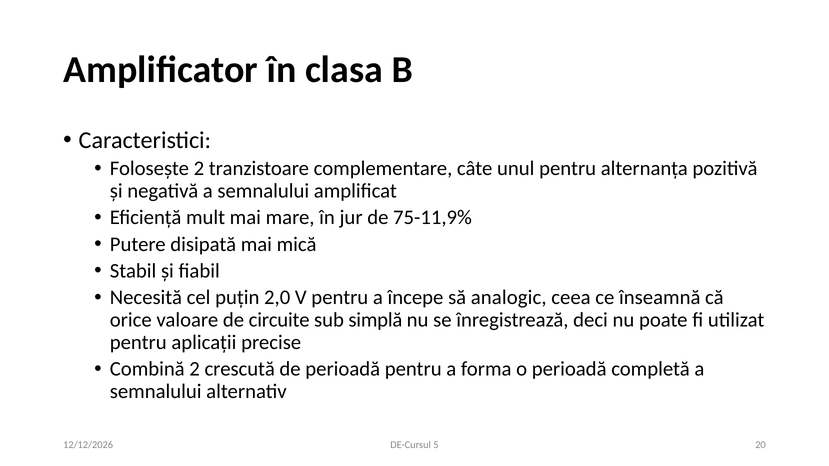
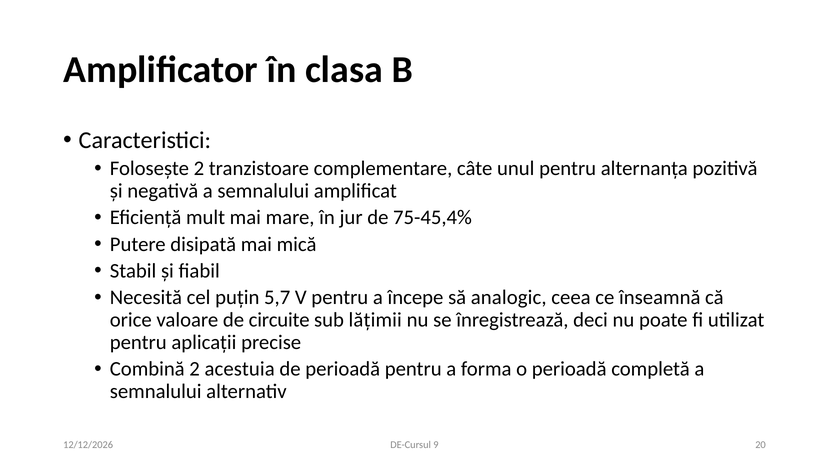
75-11,9%: 75-11,9% -> 75-45,4%
2,0: 2,0 -> 5,7
simplă: simplă -> lățimii
crescută: crescută -> acestuia
5: 5 -> 9
